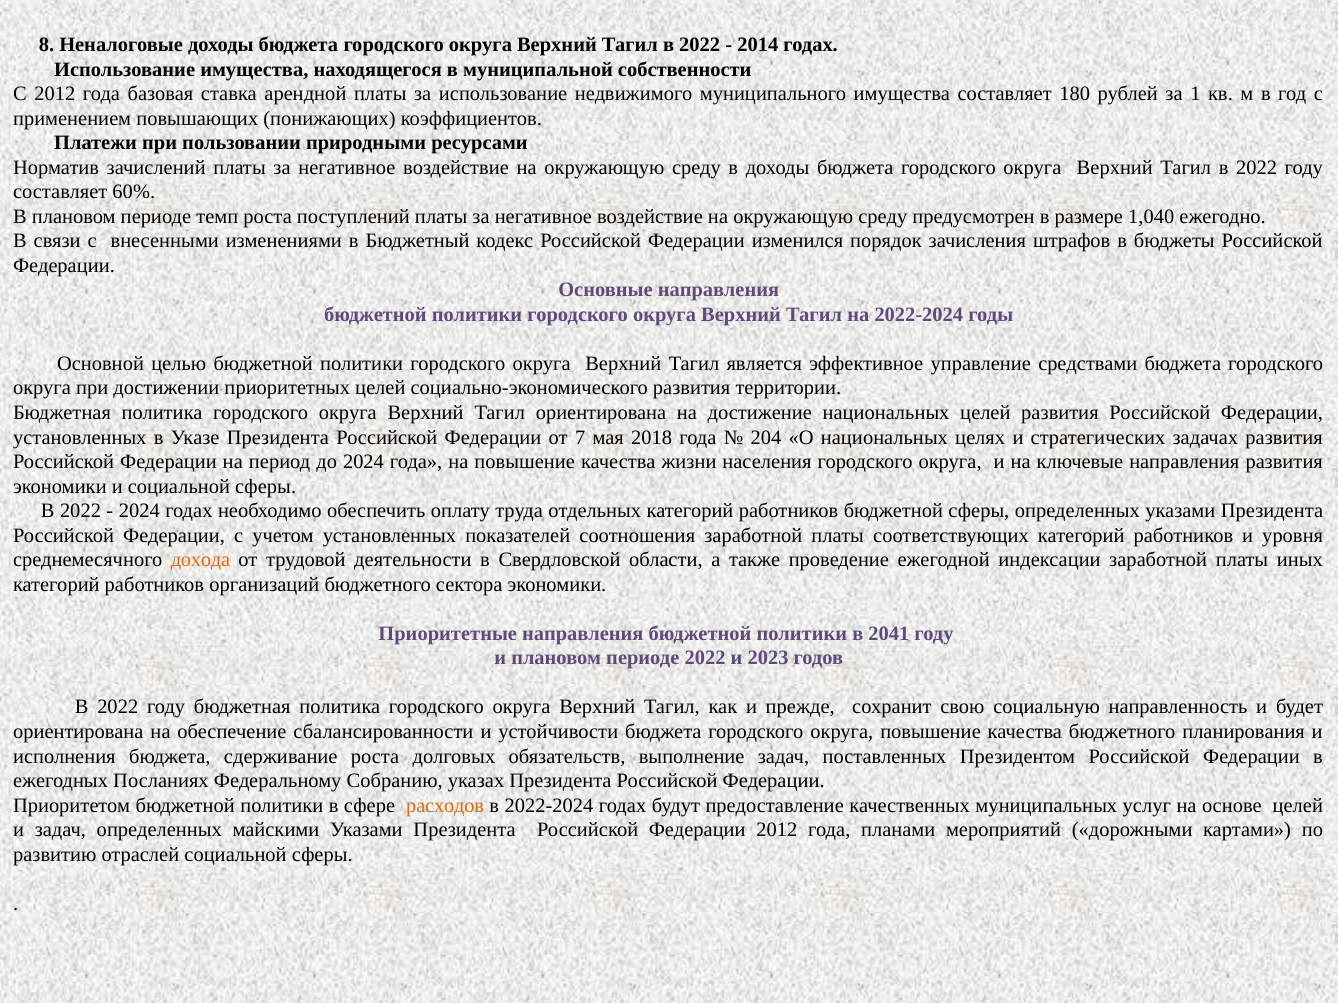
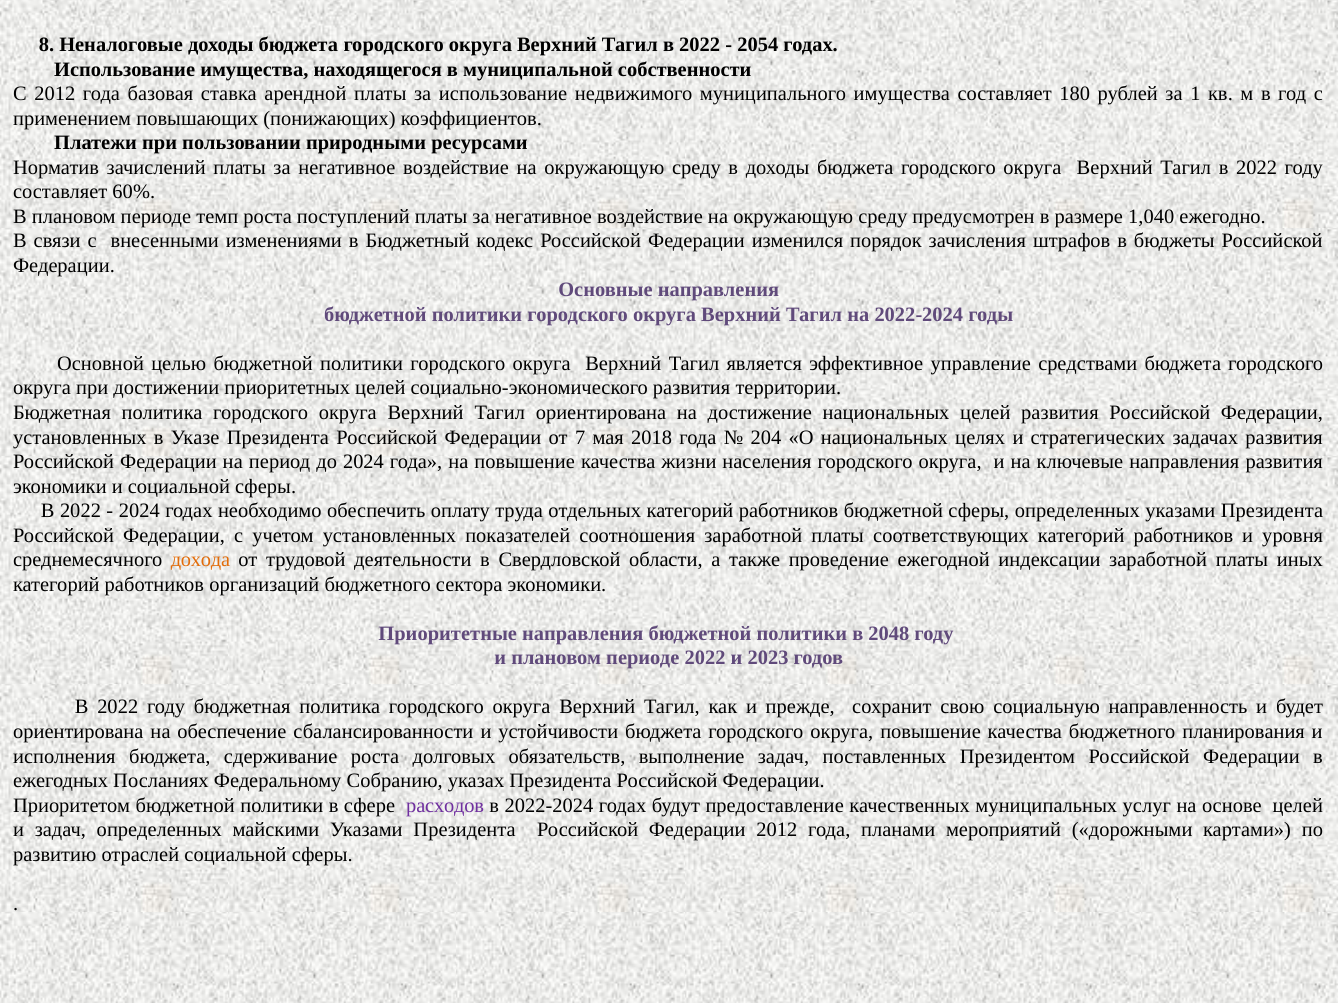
2014: 2014 -> 2054
2041: 2041 -> 2048
расходов colour: orange -> purple
